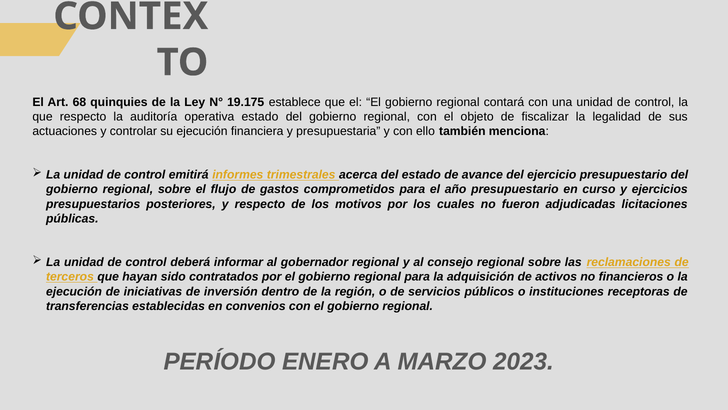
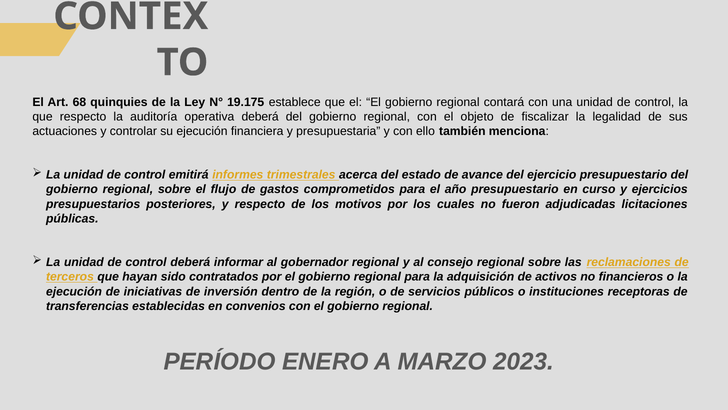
operativa estado: estado -> deberá
